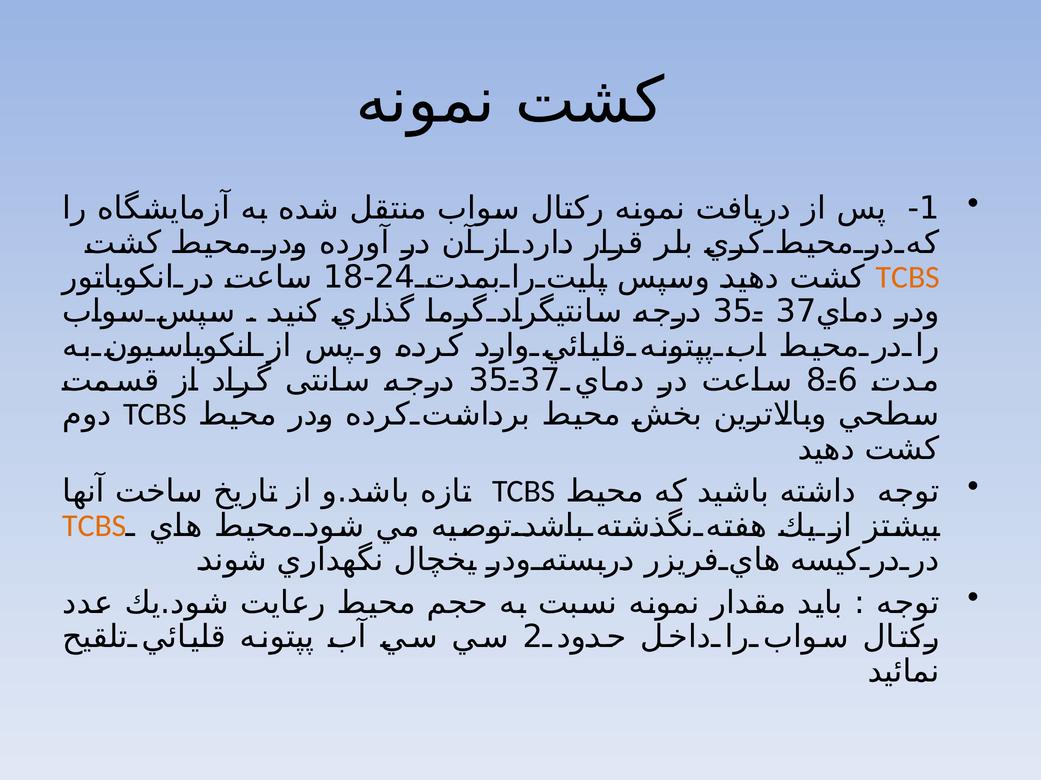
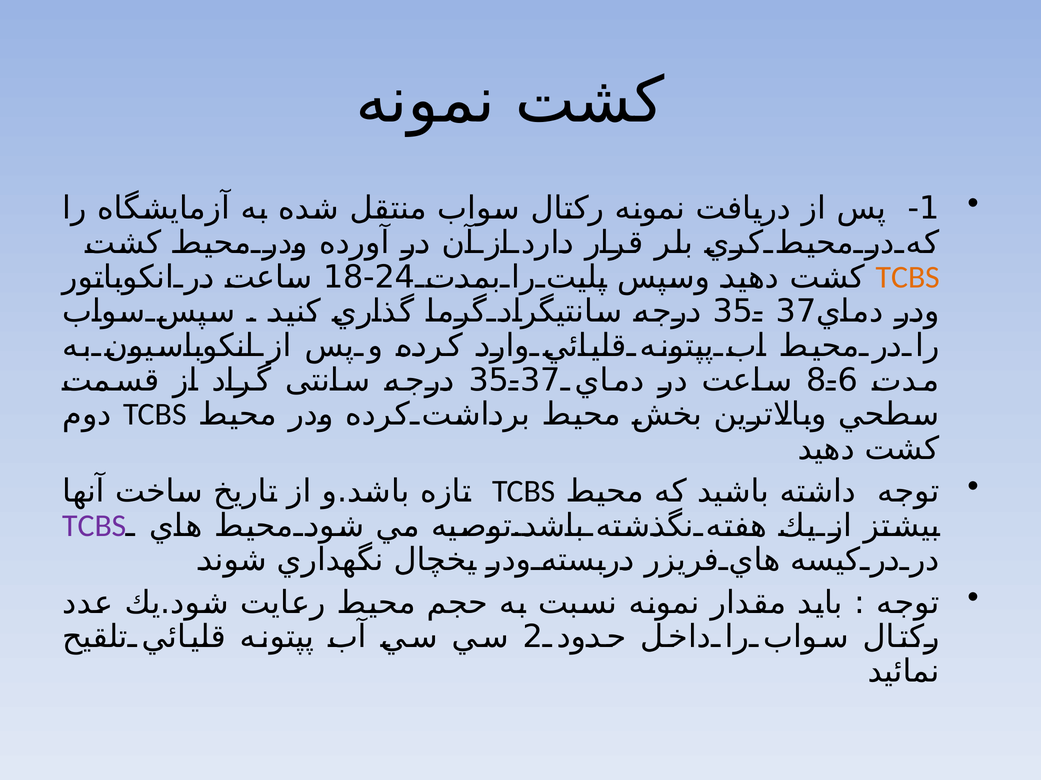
TCBS at (94, 526) colour: orange -> purple
